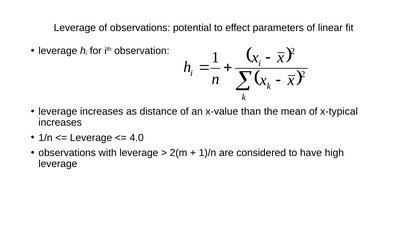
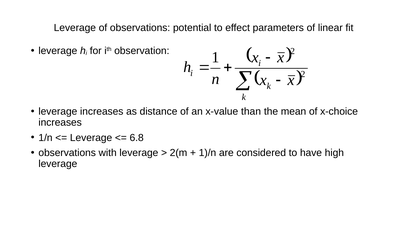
x-typical: x-typical -> x-choice
4.0: 4.0 -> 6.8
